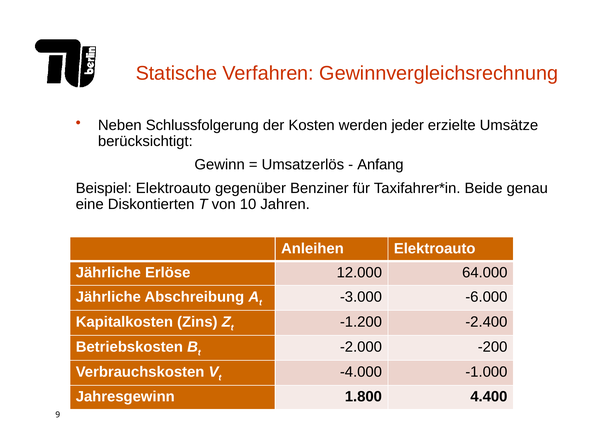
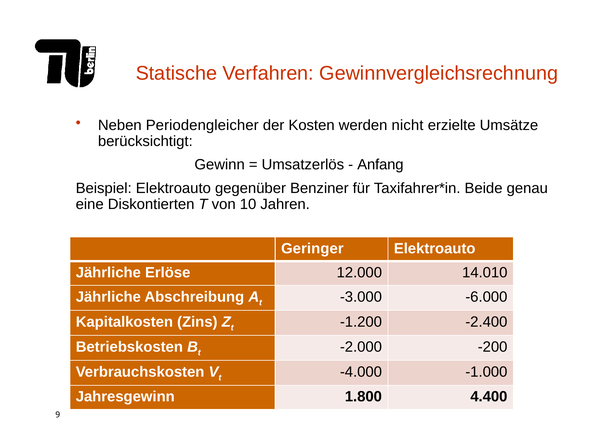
Schlussfolgerung: Schlussfolgerung -> Periodengleicher
jeder: jeder -> nicht
Anleihen: Anleihen -> Geringer
64.000: 64.000 -> 14.010
